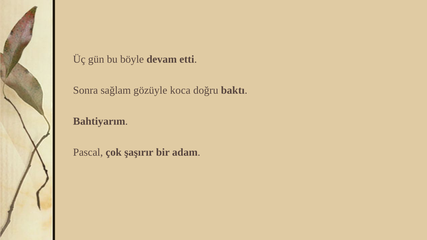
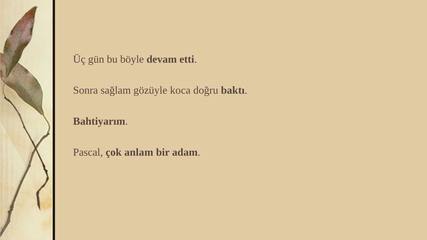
şaşırır: şaşırır -> anlam
